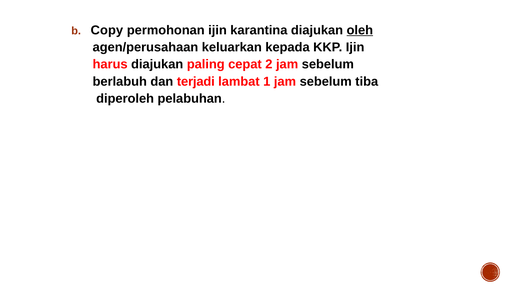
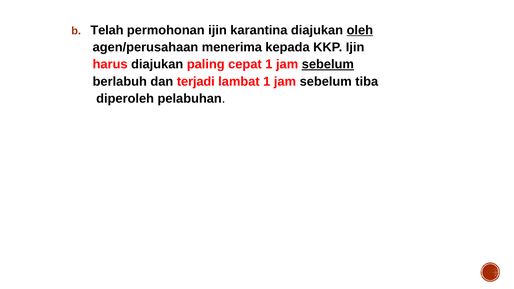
Copy: Copy -> Telah
keluarkan: keluarkan -> menerima
cepat 2: 2 -> 1
sebelum at (328, 64) underline: none -> present
